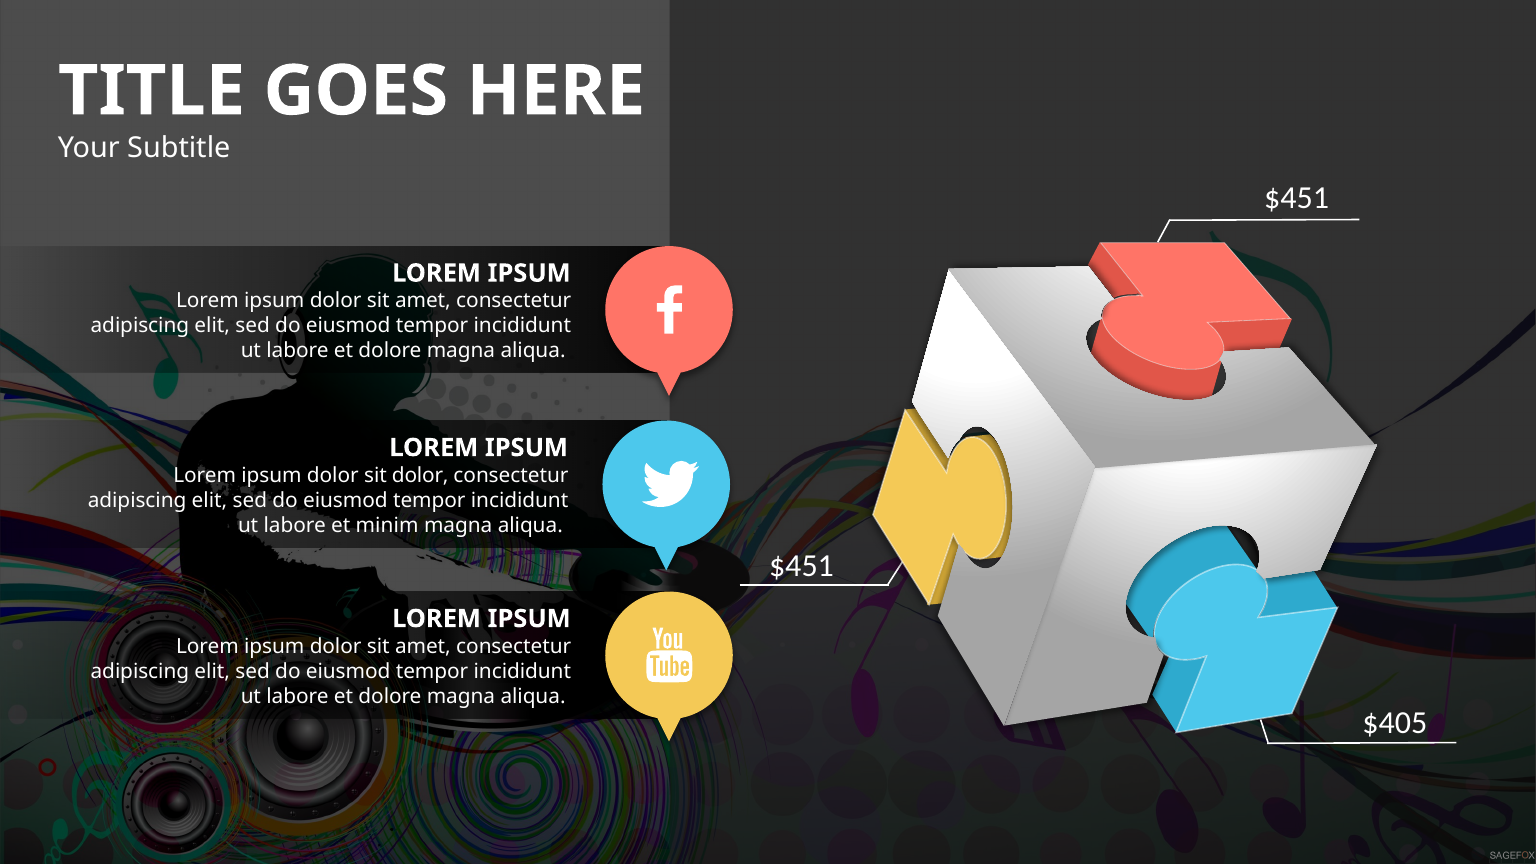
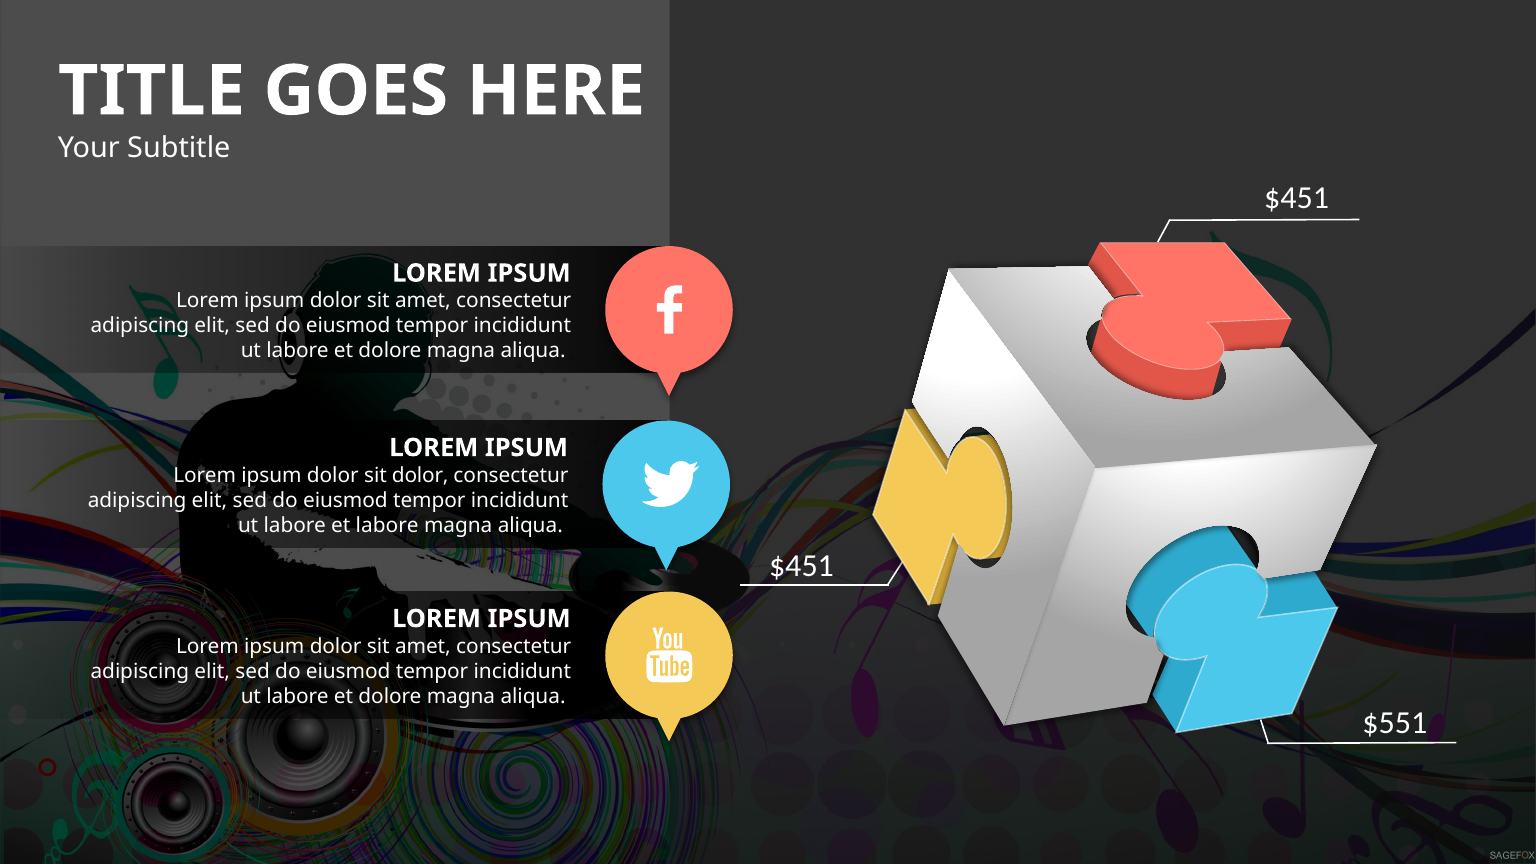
et minim: minim -> labore
$405: $405 -> $551
